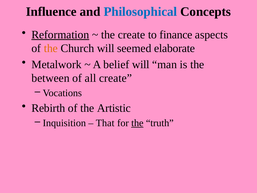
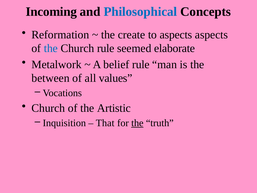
Influence: Influence -> Incoming
Reformation underline: present -> none
to finance: finance -> aspects
the at (51, 48) colour: orange -> blue
Church will: will -> rule
belief will: will -> rule
all create: create -> values
Rebirth at (48, 108): Rebirth -> Church
